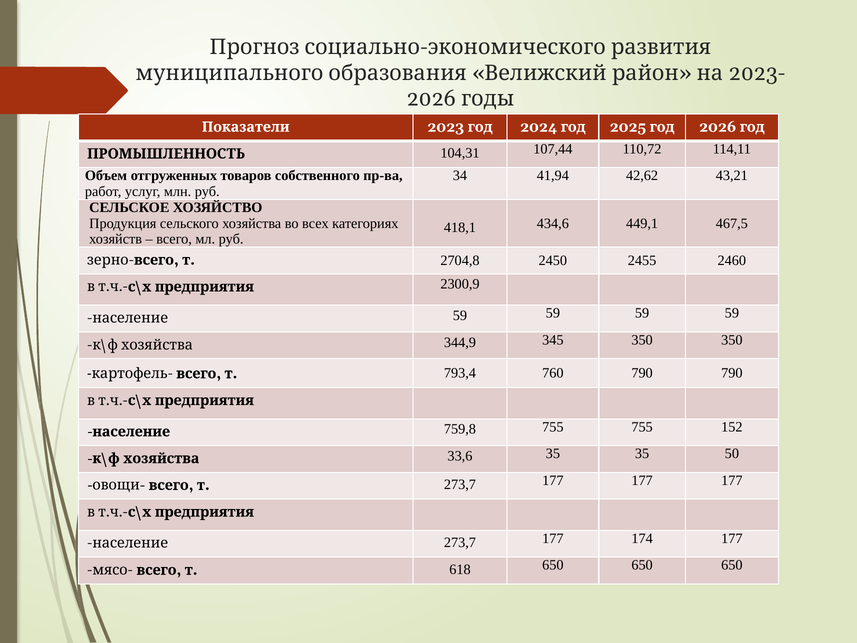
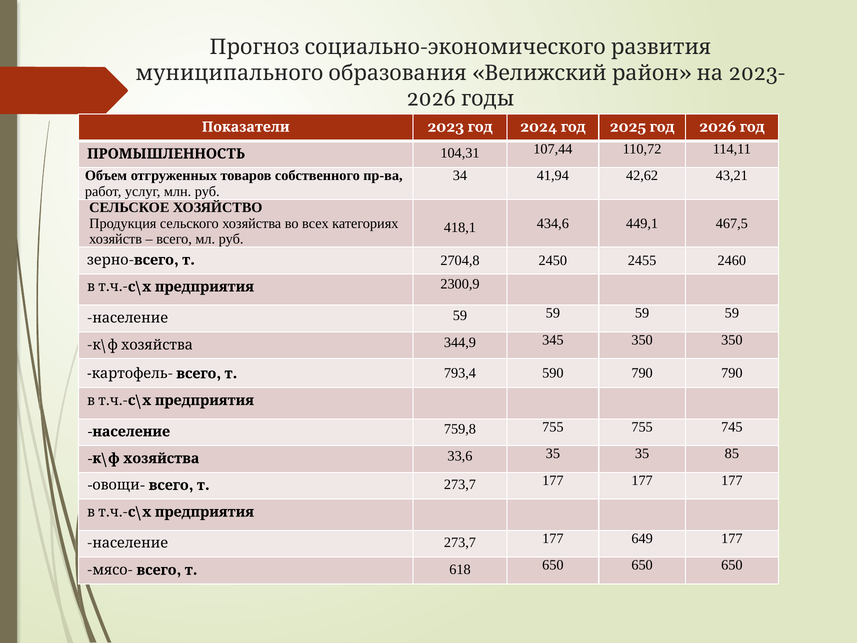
760: 760 -> 590
152: 152 -> 745
50: 50 -> 85
174: 174 -> 649
